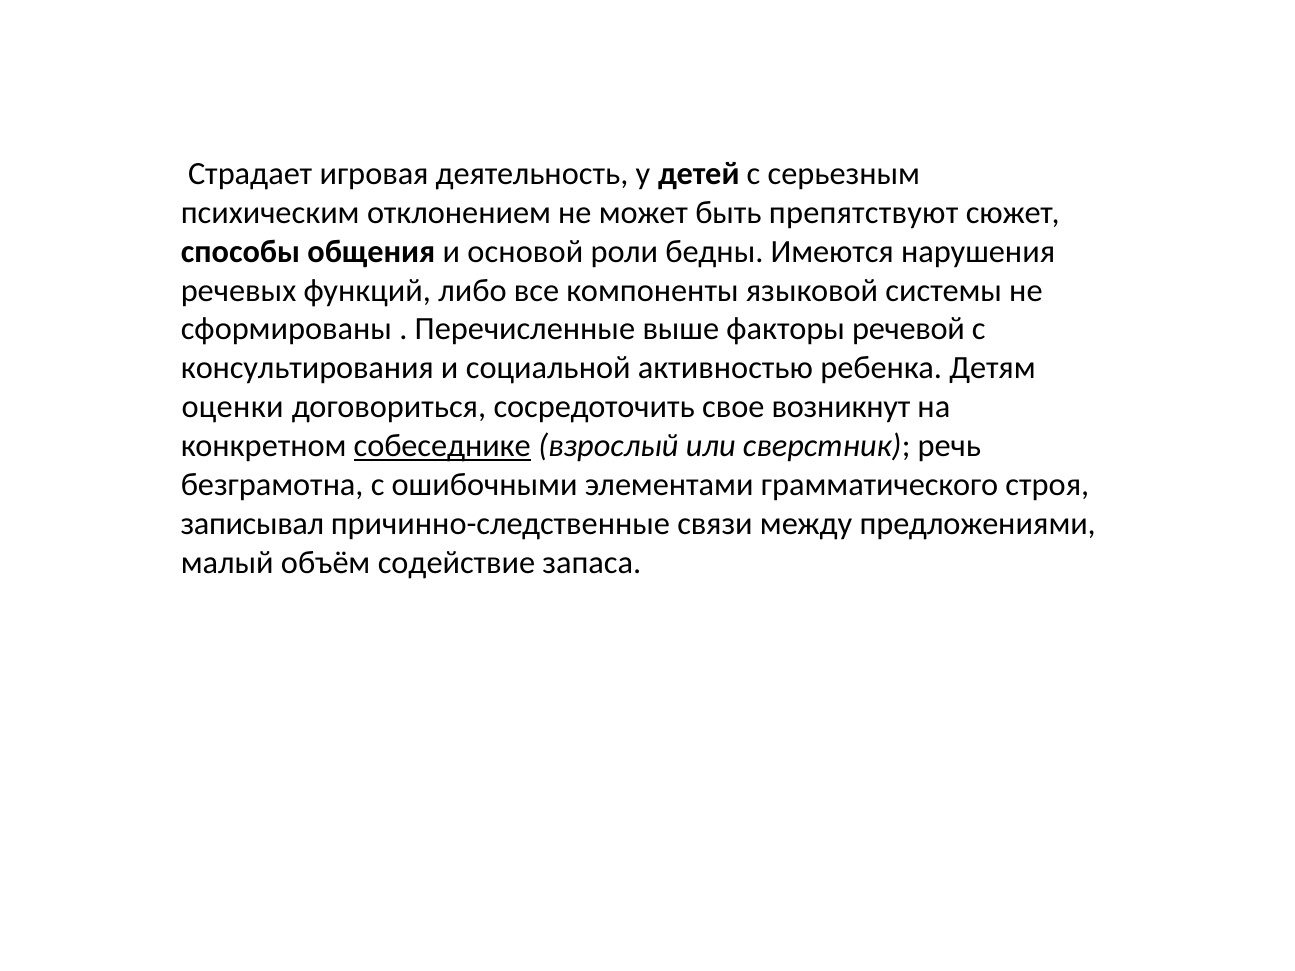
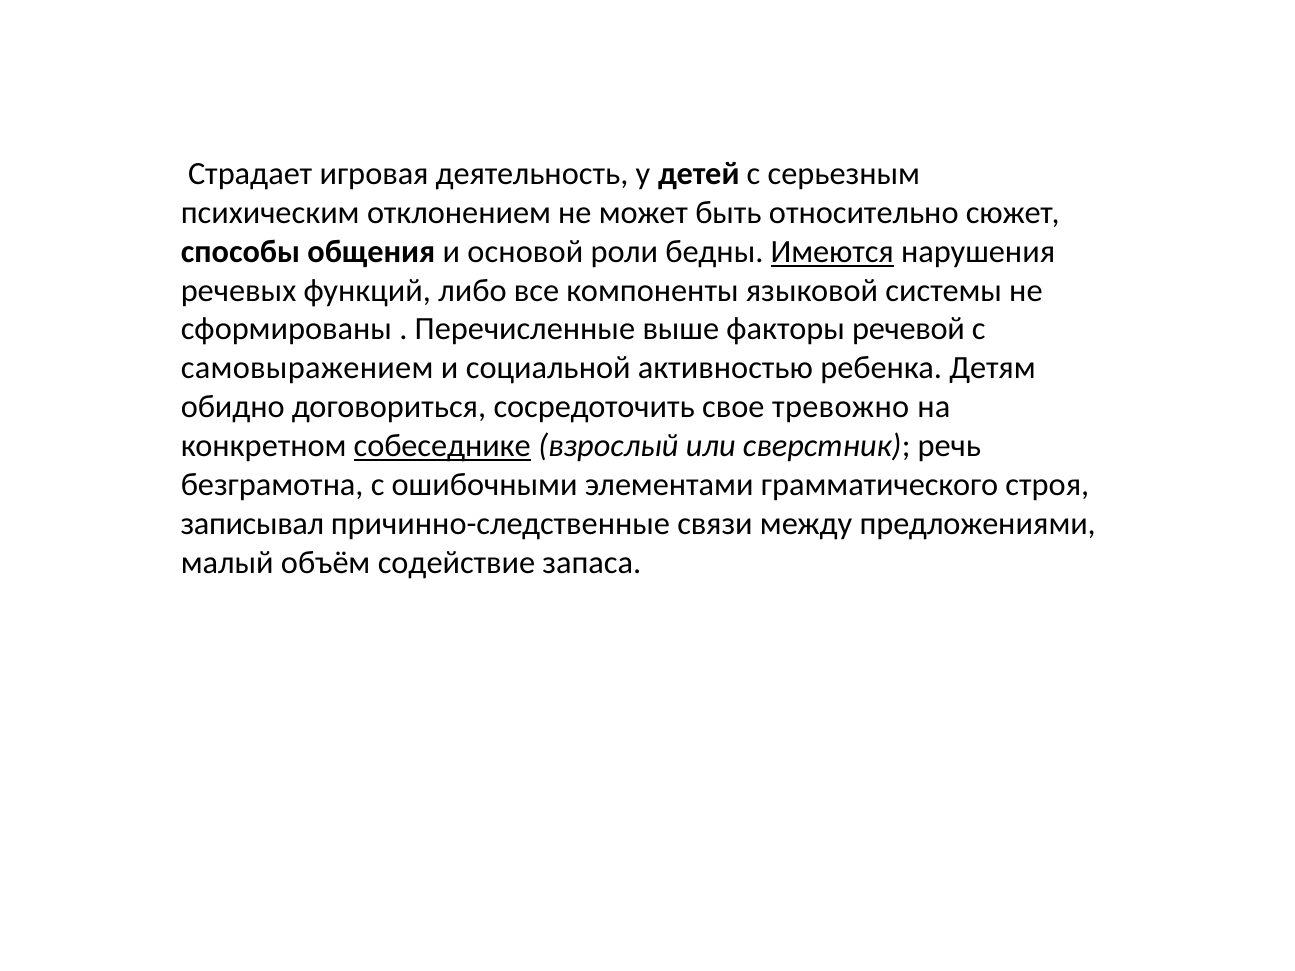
препятствуют: препятствуют -> относительно
Имеются underline: none -> present
консультирования: консультирования -> самовыражением
оценки: оценки -> обидно
возникнут: возникнут -> тревожно
